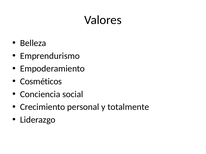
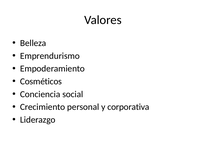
totalmente: totalmente -> corporativa
